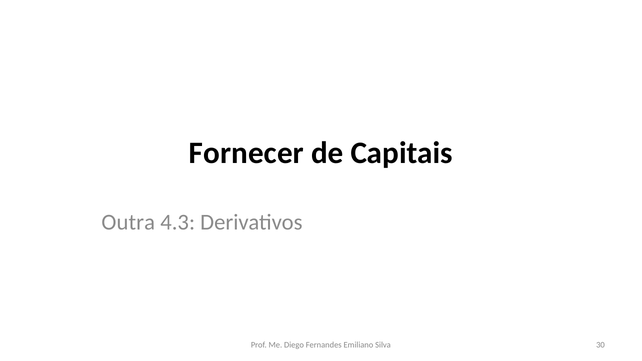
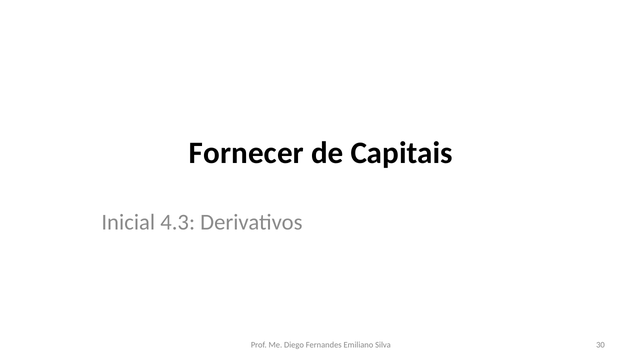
Outra: Outra -> Inicial
